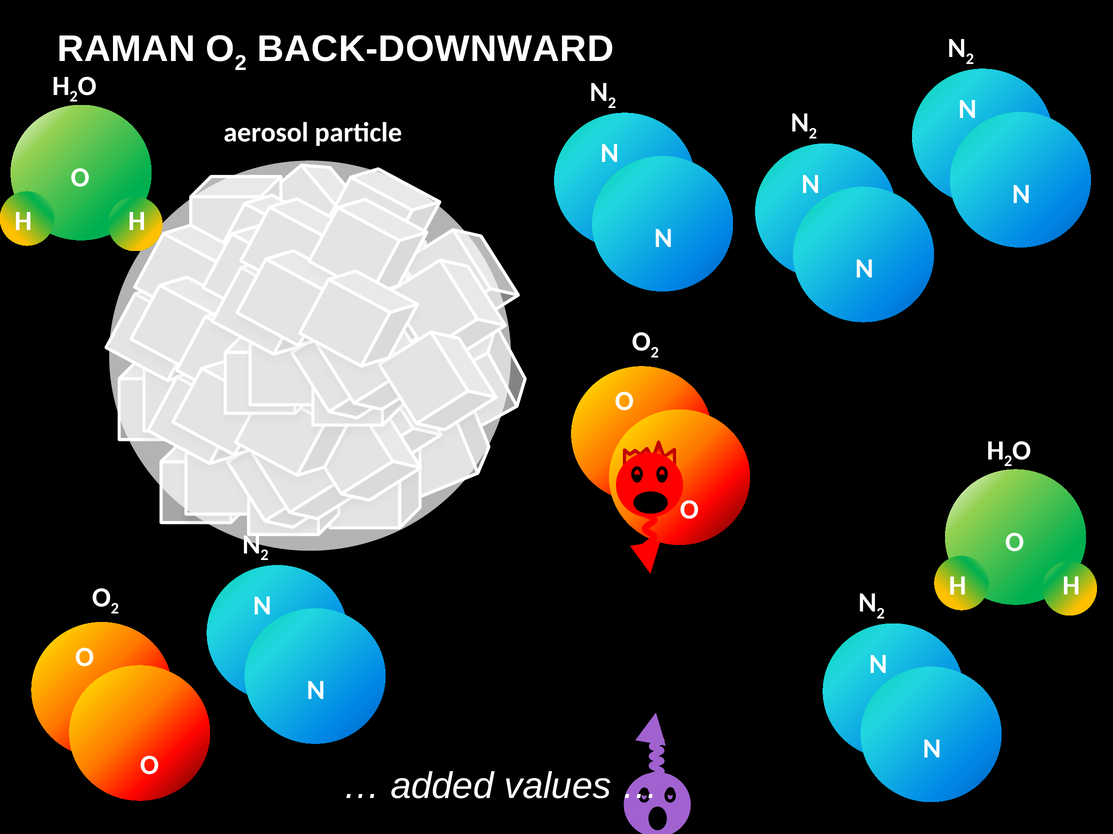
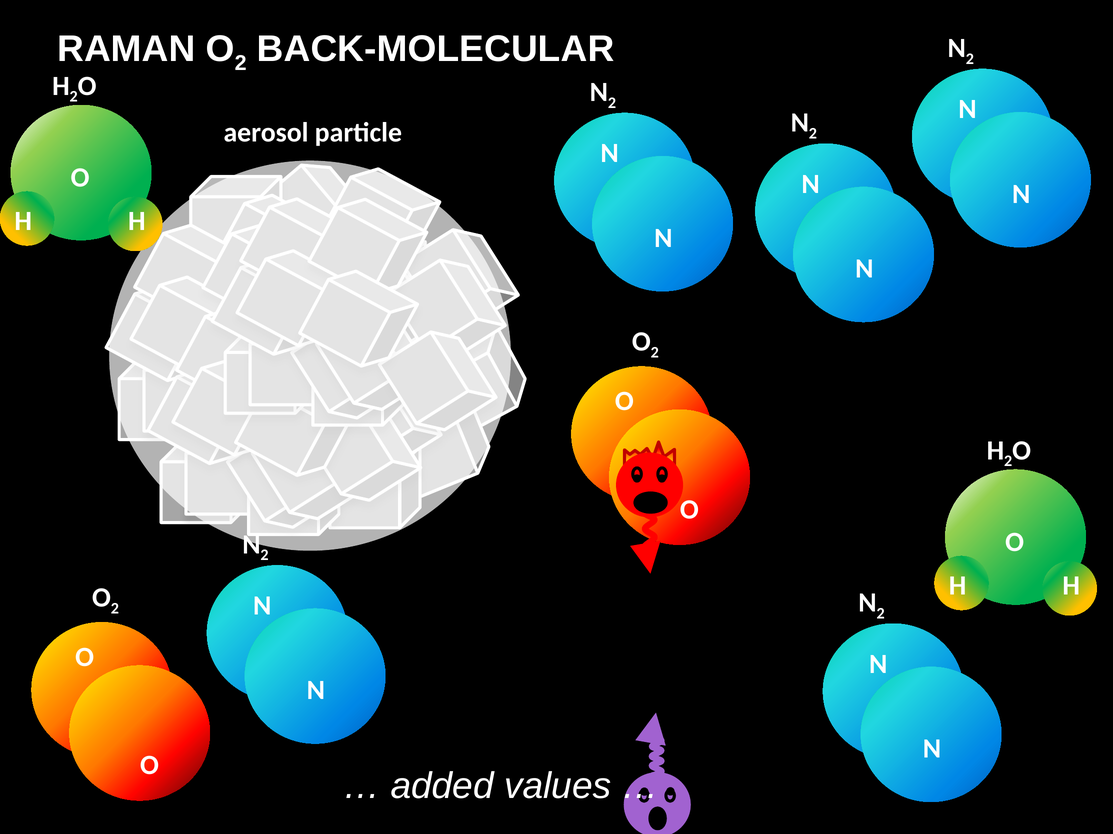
BACK-DOWNWARD: BACK-DOWNWARD -> BACK-MOLECULAR
